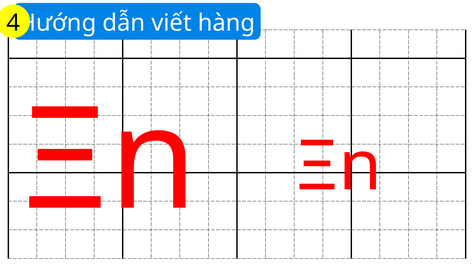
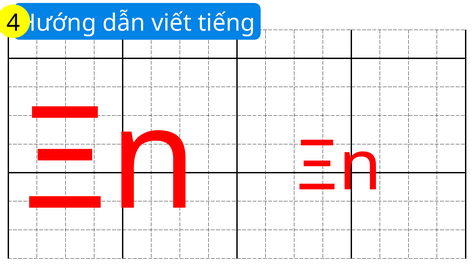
hàng: hàng -> tiếng
